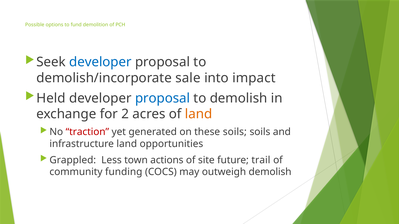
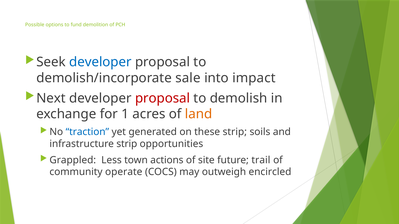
Held: Held -> Next
proposal at (163, 98) colour: blue -> red
2: 2 -> 1
traction colour: red -> blue
these soils: soils -> strip
infrastructure land: land -> strip
funding: funding -> operate
outweigh demolish: demolish -> encircled
